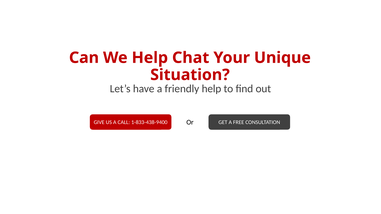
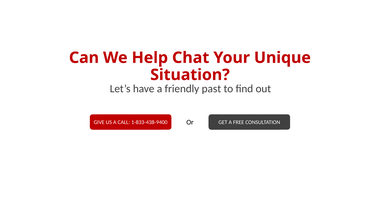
friendly help: help -> past
